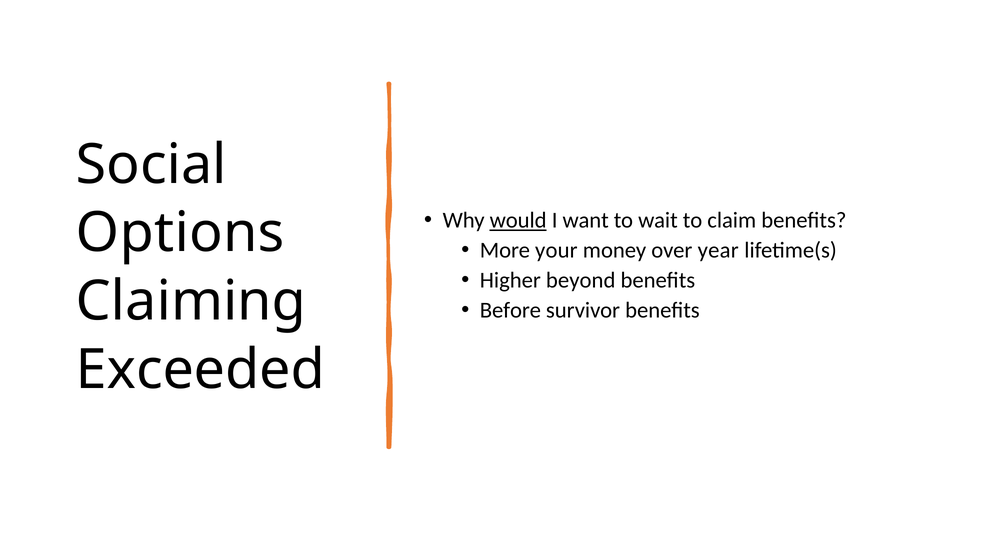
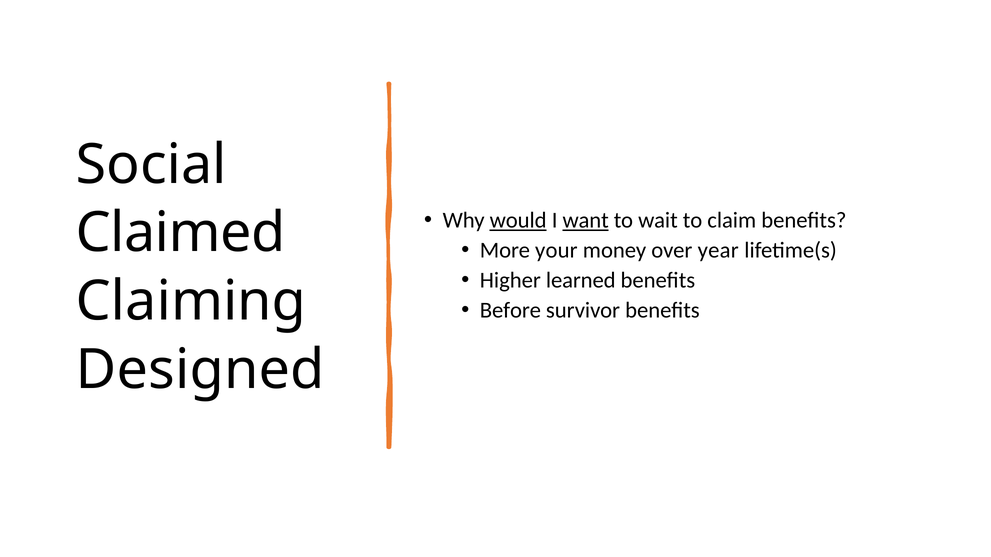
want underline: none -> present
Options: Options -> Claimed
beyond: beyond -> learned
Exceeded: Exceeded -> Designed
